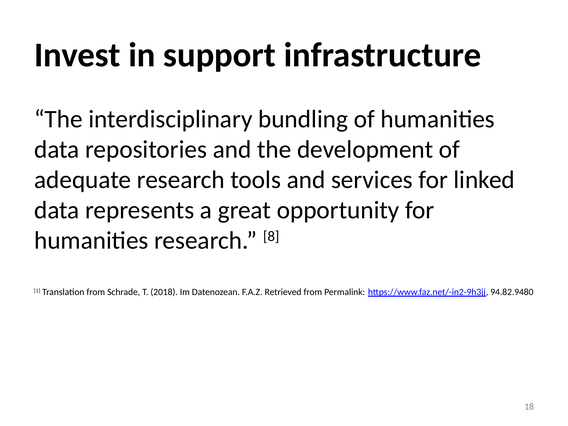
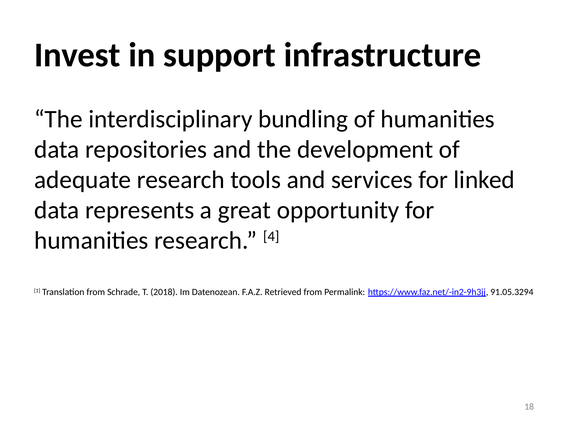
8: 8 -> 4
94.82.9480: 94.82.9480 -> 91.05.3294
